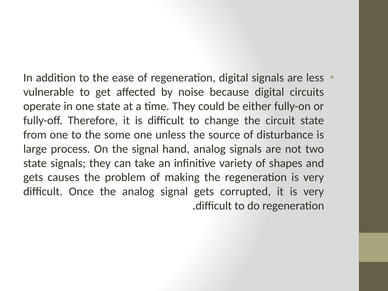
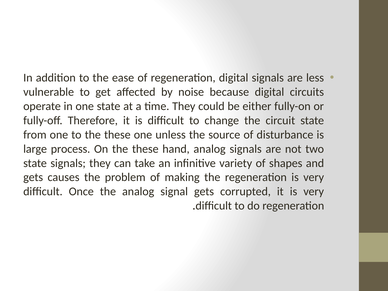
to the some: some -> these
On the signal: signal -> these
